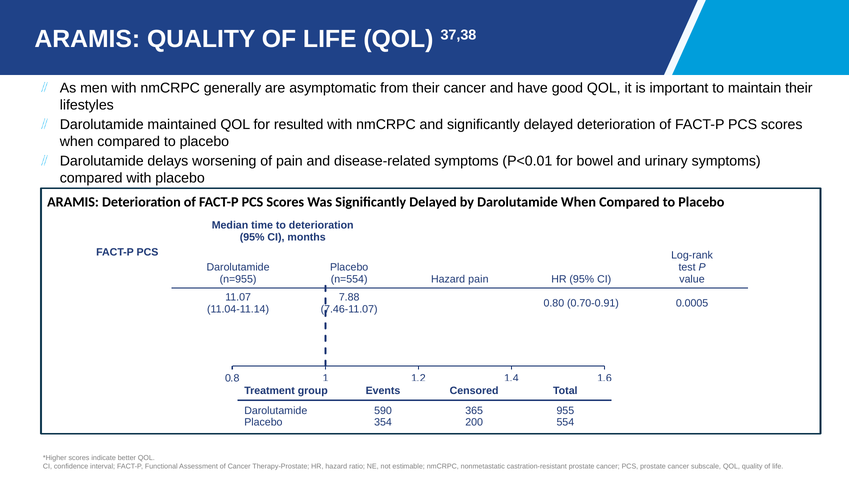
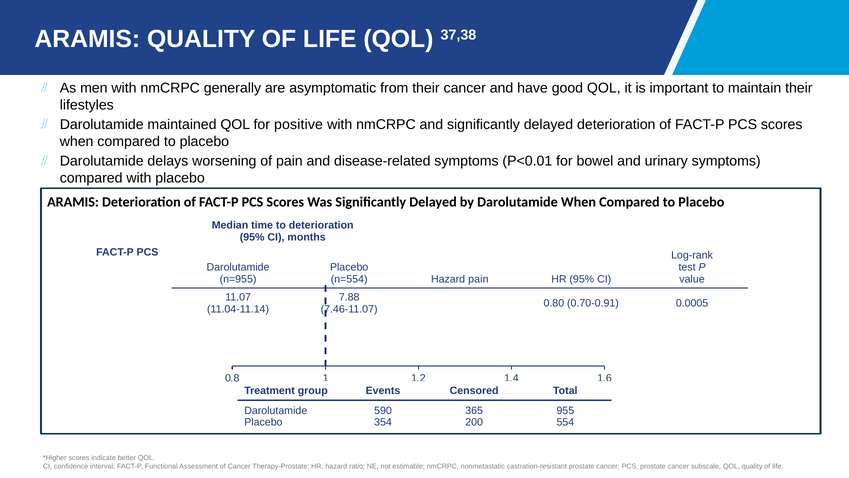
resulted: resulted -> positive
